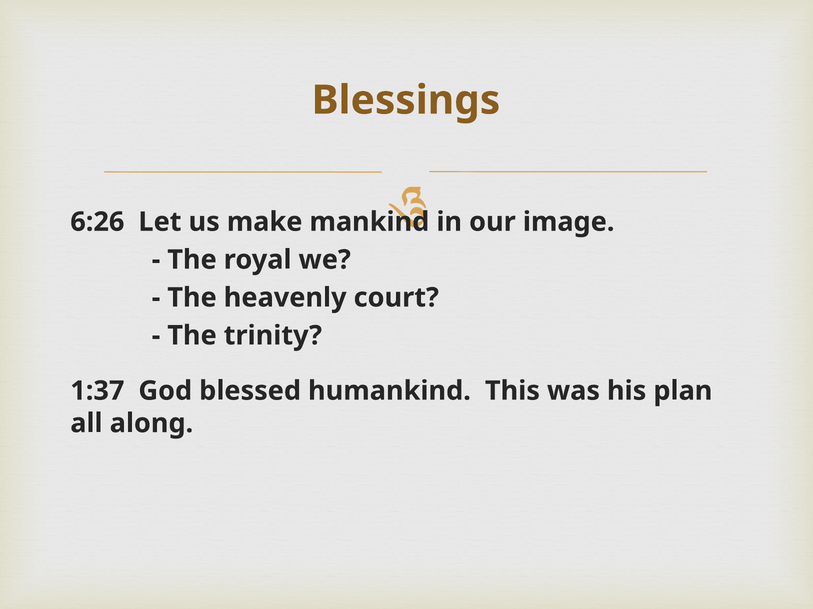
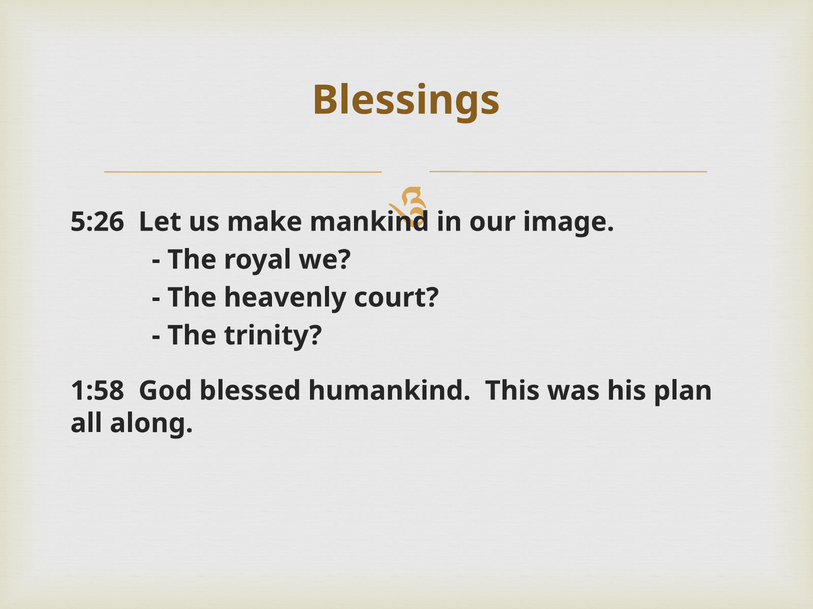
6:26: 6:26 -> 5:26
1:37: 1:37 -> 1:58
